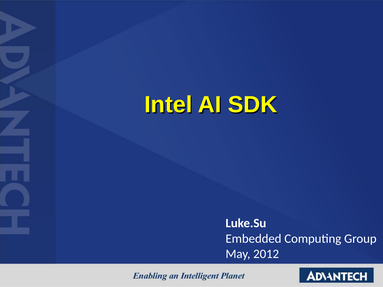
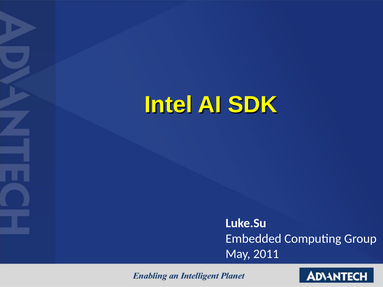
2012: 2012 -> 2011
